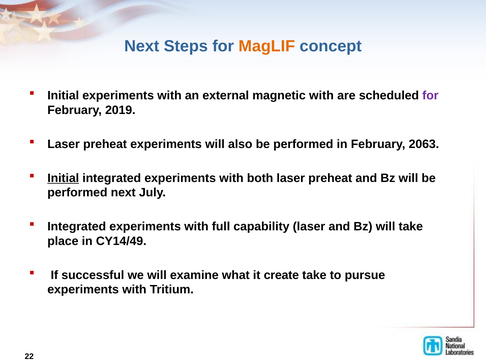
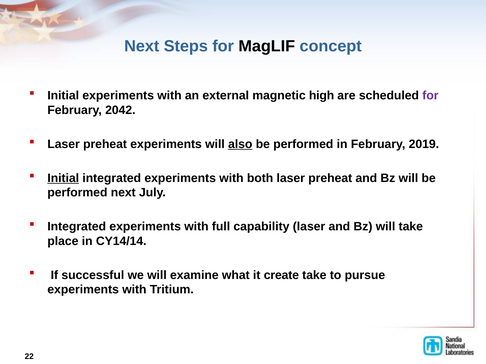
MagLIF colour: orange -> black
magnetic with: with -> high
2019: 2019 -> 2042
also underline: none -> present
2063: 2063 -> 2019
CY14/49: CY14/49 -> CY14/14
